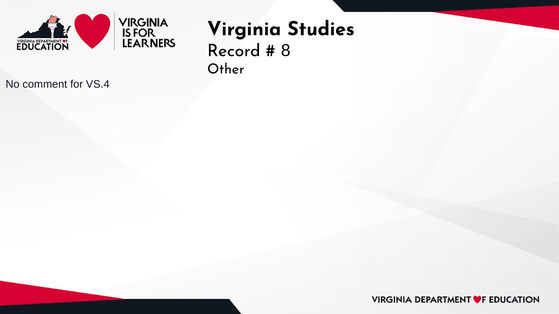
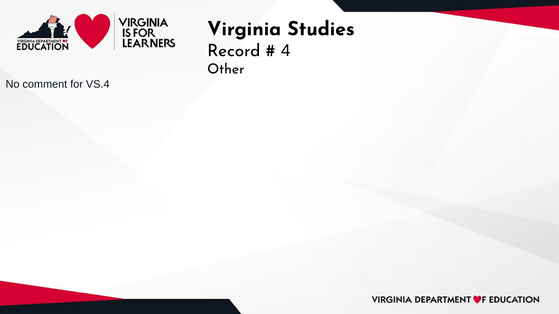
8: 8 -> 4
